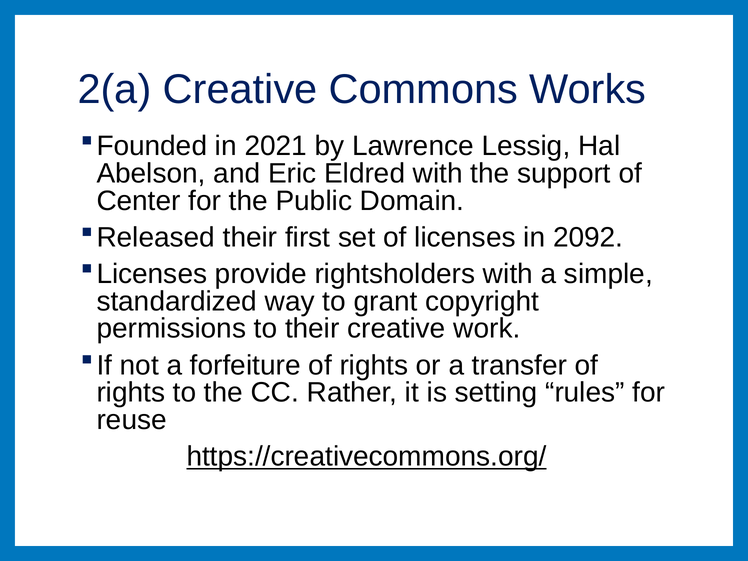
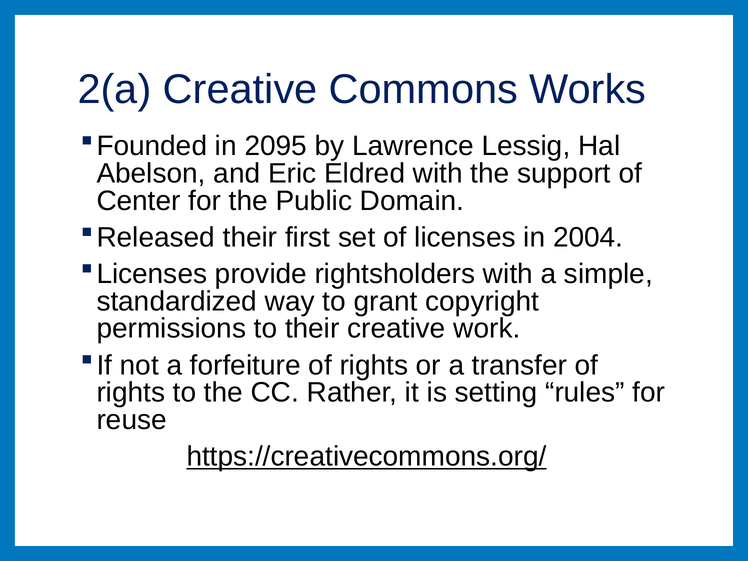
2021: 2021 -> 2095
2092: 2092 -> 2004
